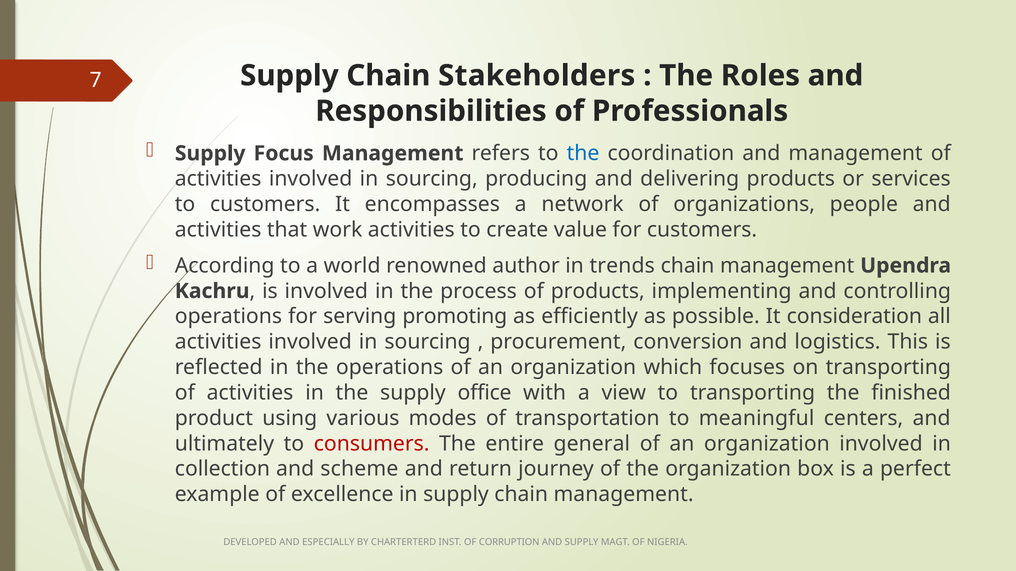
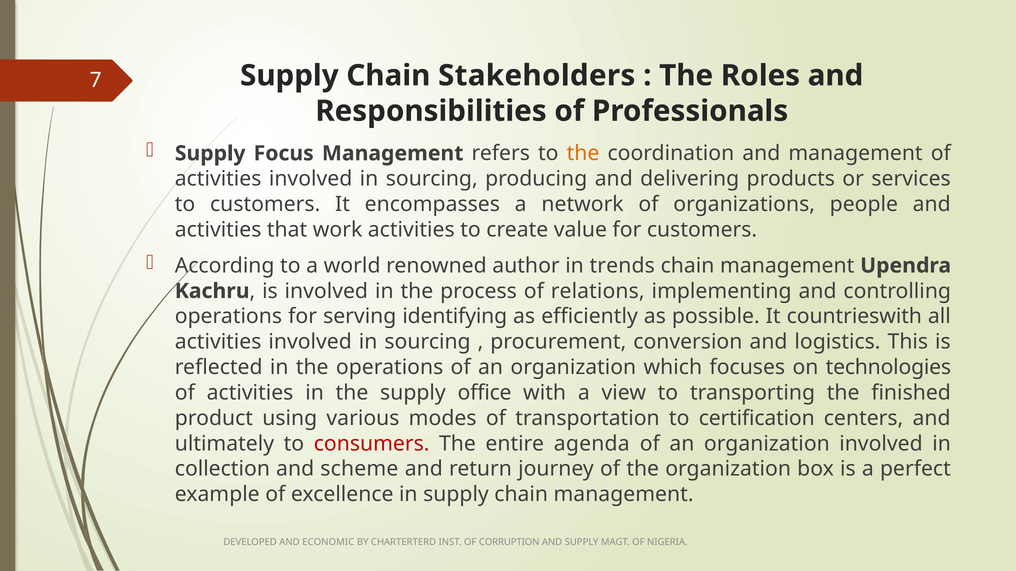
the at (583, 154) colour: blue -> orange
of products: products -> relations
promoting: promoting -> identifying
consideration: consideration -> countrieswith
on transporting: transporting -> technologies
meaningful: meaningful -> certification
general: general -> agenda
ESPECIALLY: ESPECIALLY -> ECONOMIC
